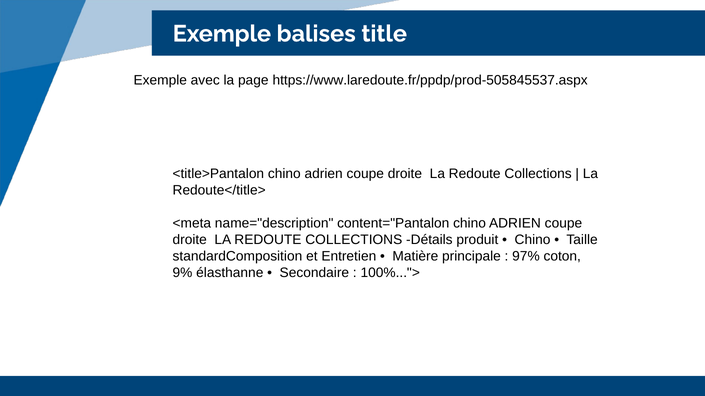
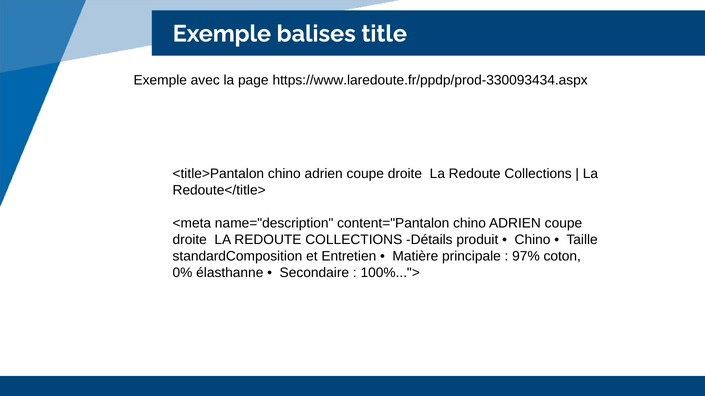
https://www.laredoute.fr/ppdp/prod-505845537.aspx: https://www.laredoute.fr/ppdp/prod-505845537.aspx -> https://www.laredoute.fr/ppdp/prod-330093434.aspx
9%: 9% -> 0%
